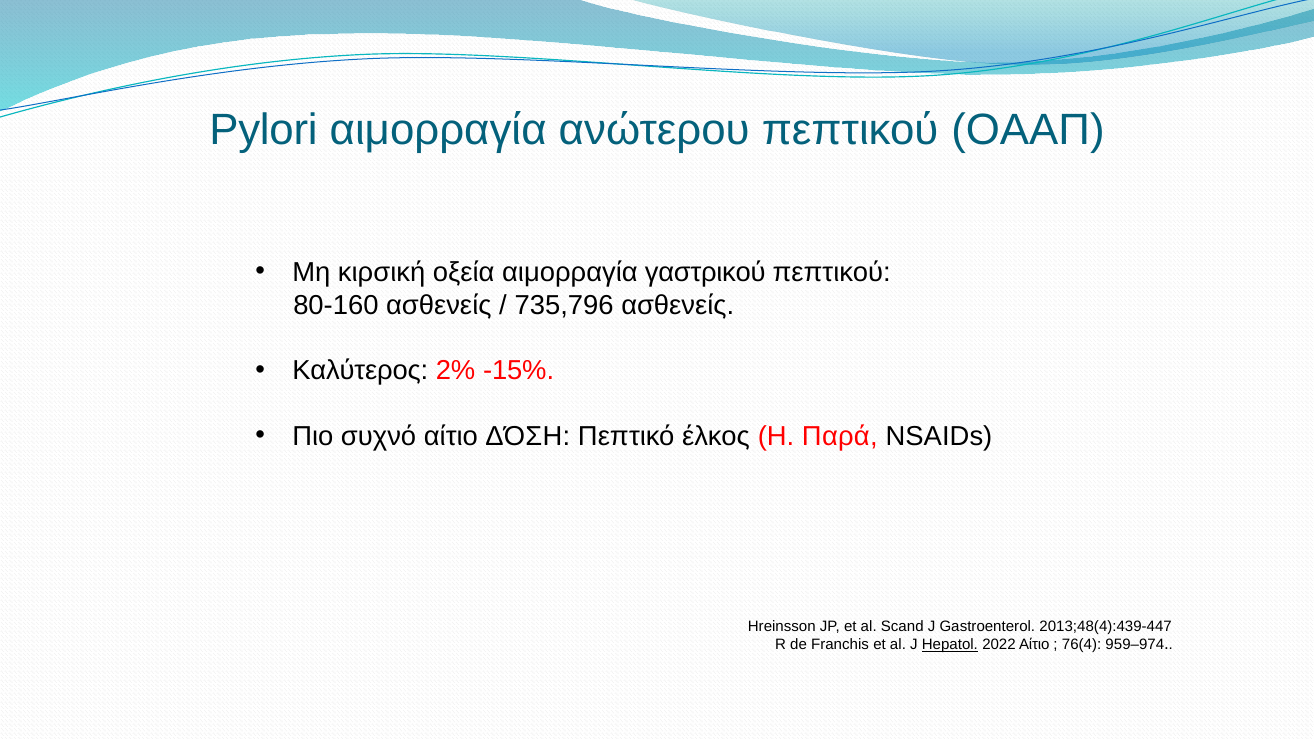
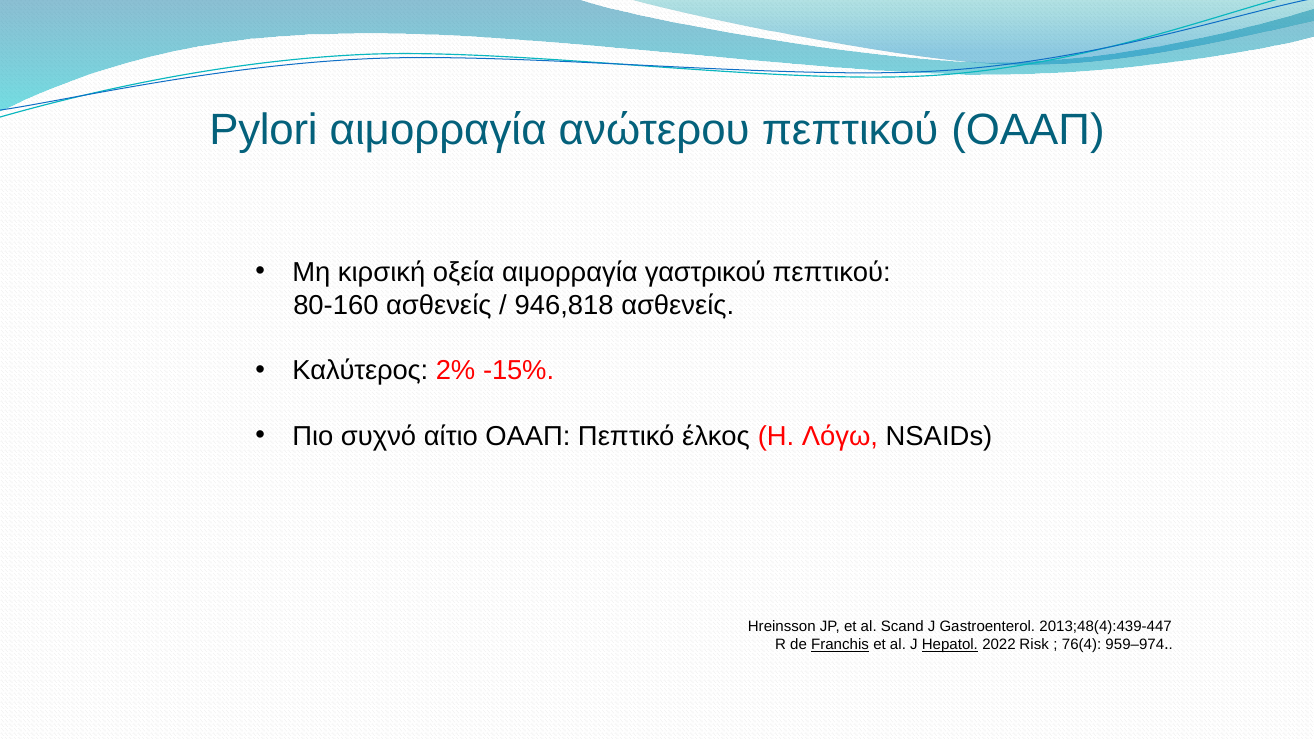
735,796: 735,796 -> 946,818
αίτιο ΔΌΣΗ: ΔΌΣΗ -> OAAΠ
Παρά: Παρά -> Λόγω
Franchis underline: none -> present
2022 Αίτιο: Αίτιο -> Risk
